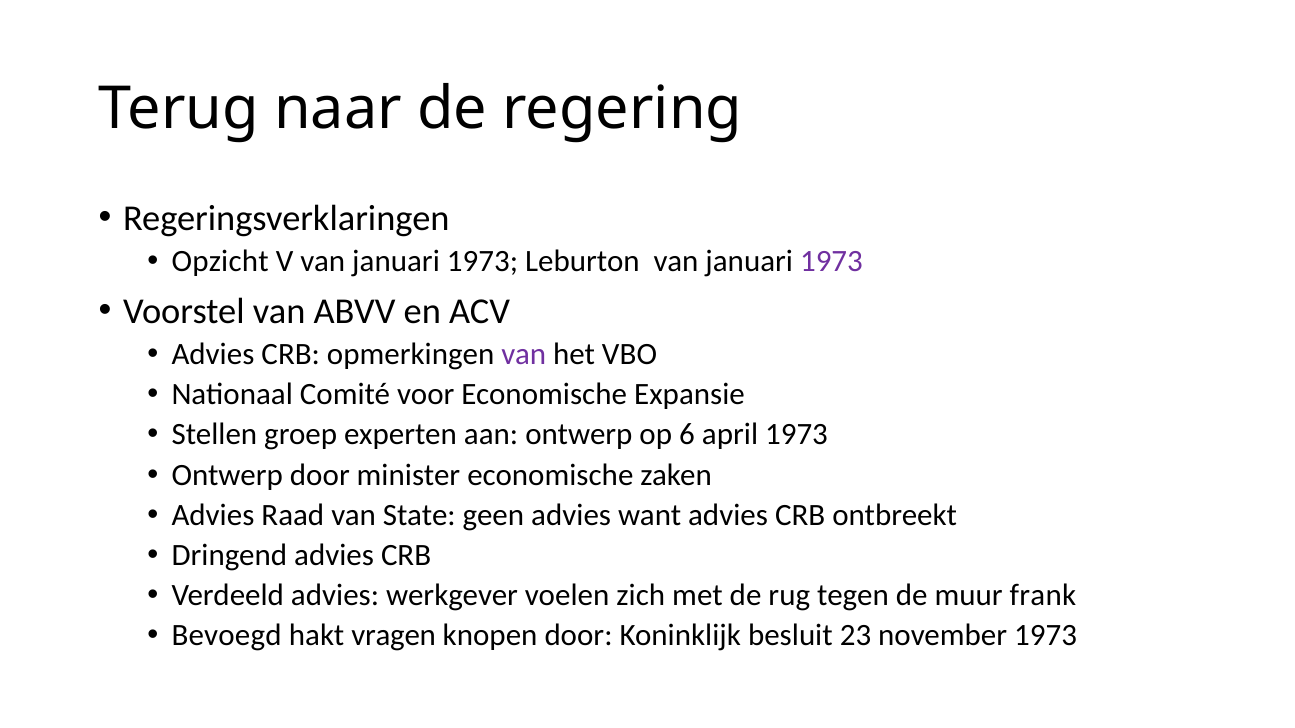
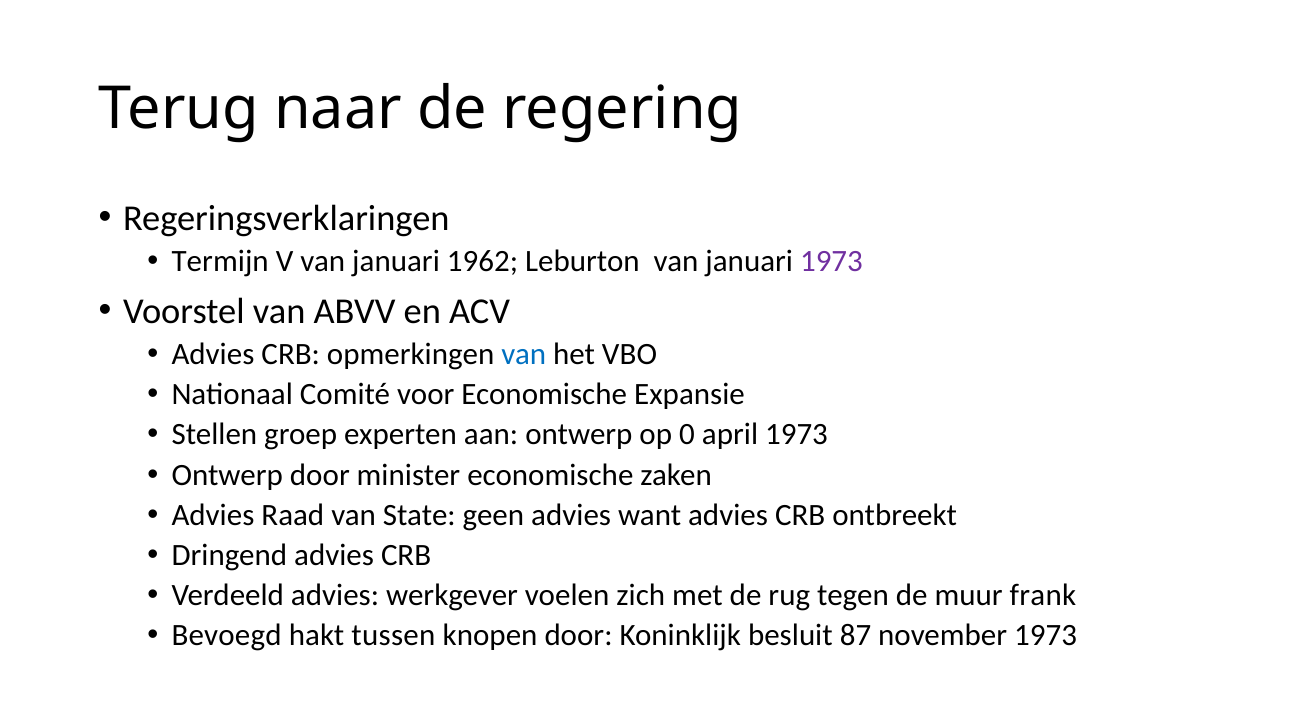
Opzicht: Opzicht -> Termijn
V van januari 1973: 1973 -> 1962
van at (524, 355) colour: purple -> blue
6: 6 -> 0
vragen: vragen -> tussen
23: 23 -> 87
